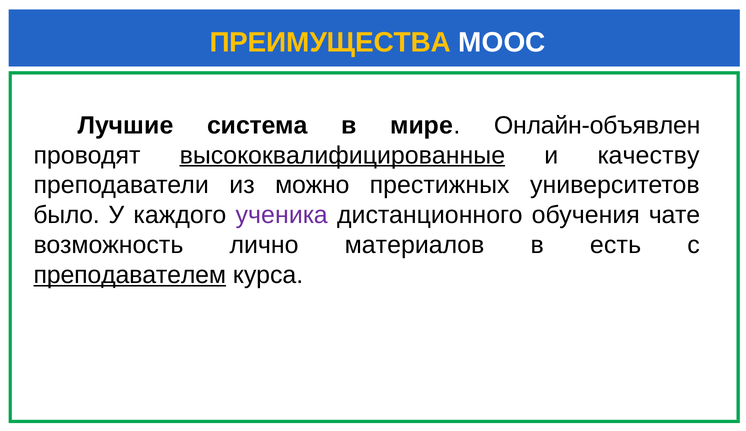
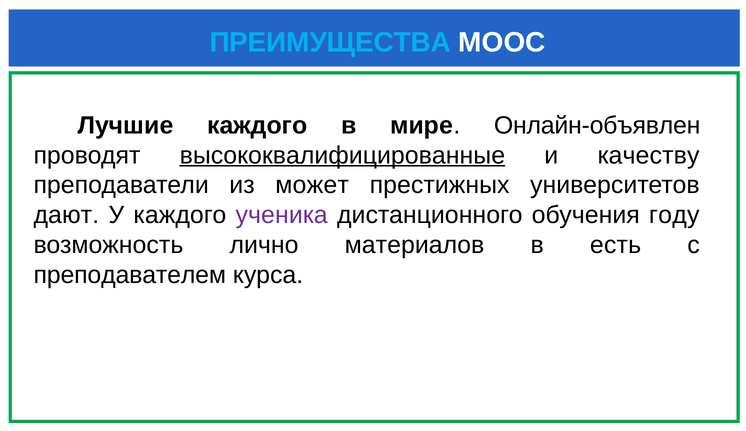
ПРЕИМУЩЕСТВА colour: yellow -> light blue
Лучшие система: система -> каждого
можно: можно -> может
было: было -> дают
чате: чате -> году
преподавателем underline: present -> none
